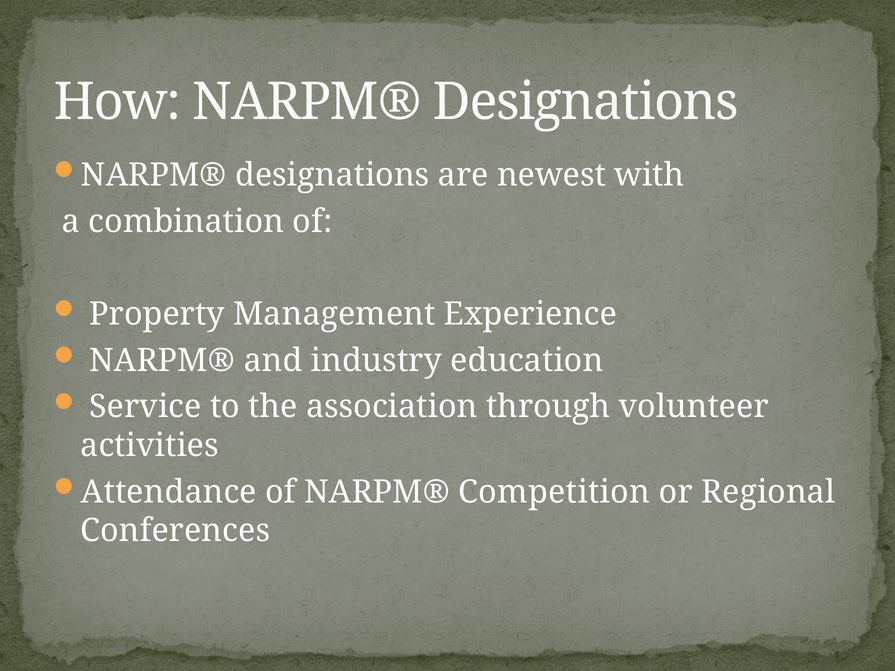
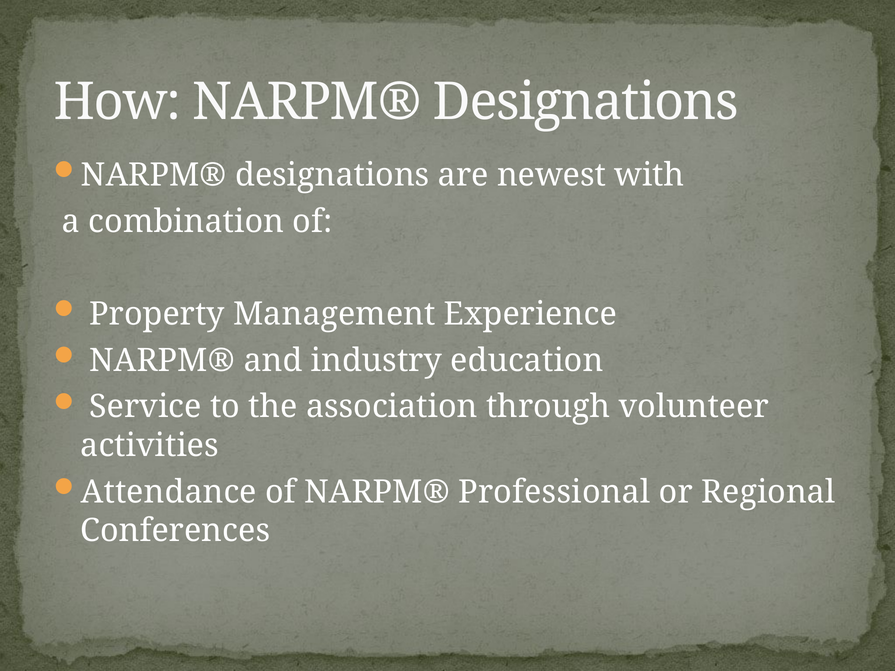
Competition: Competition -> Professional
